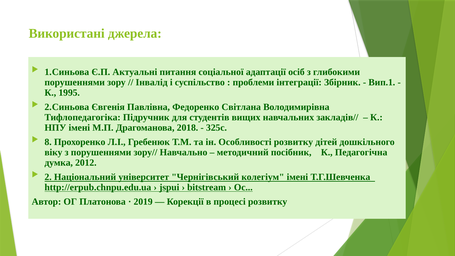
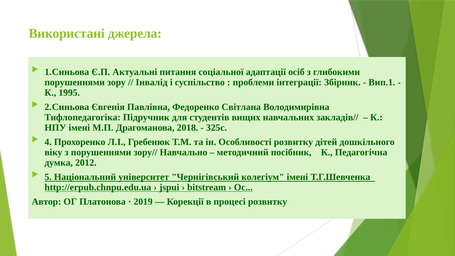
8: 8 -> 4
2: 2 -> 5
